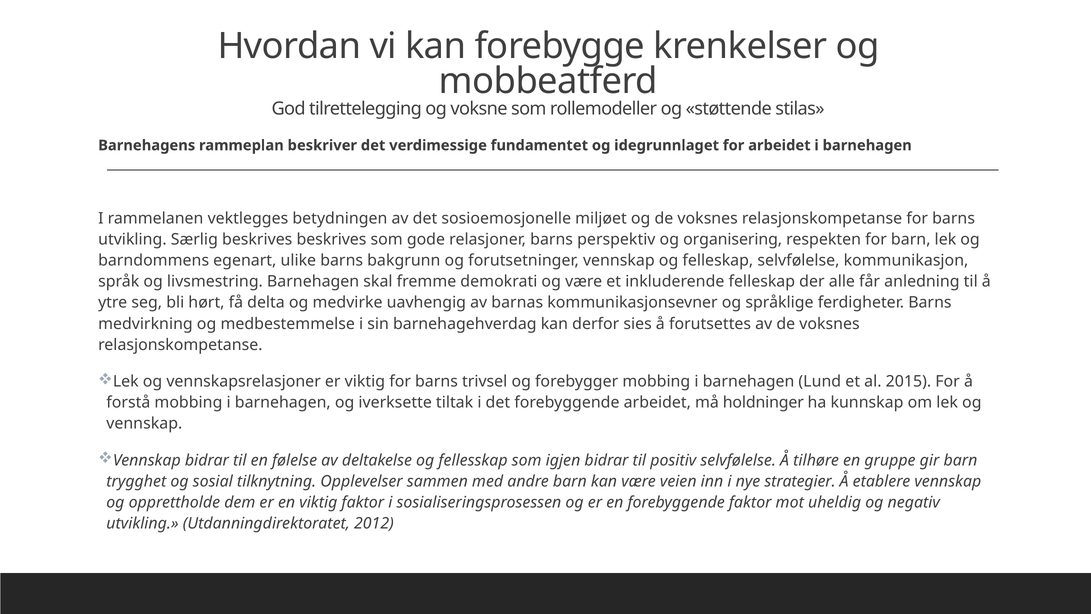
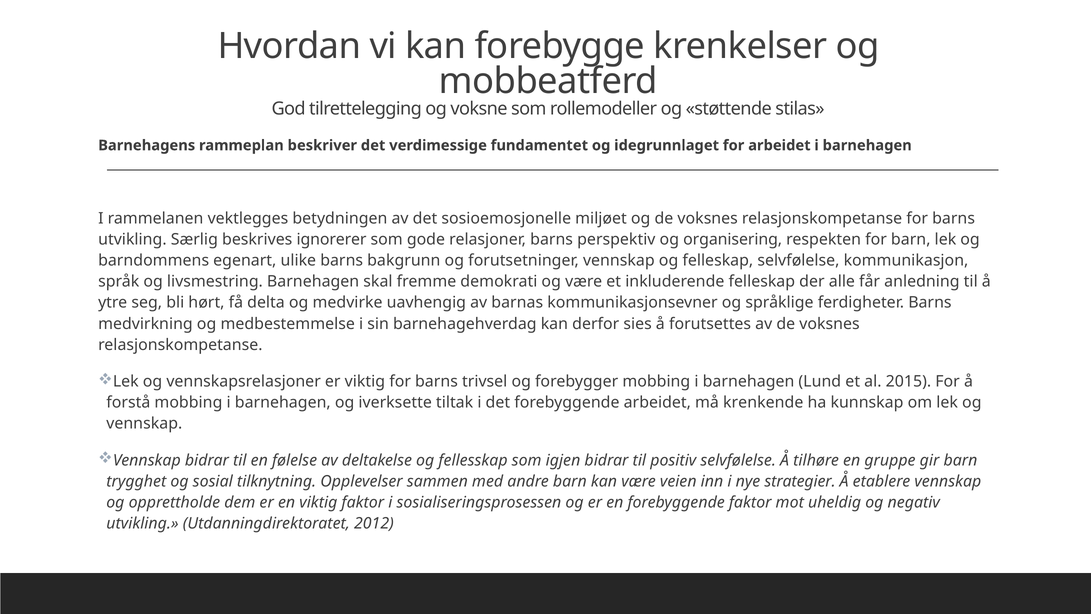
beskrives beskrives: beskrives -> ignorerer
holdninger: holdninger -> krenkende
